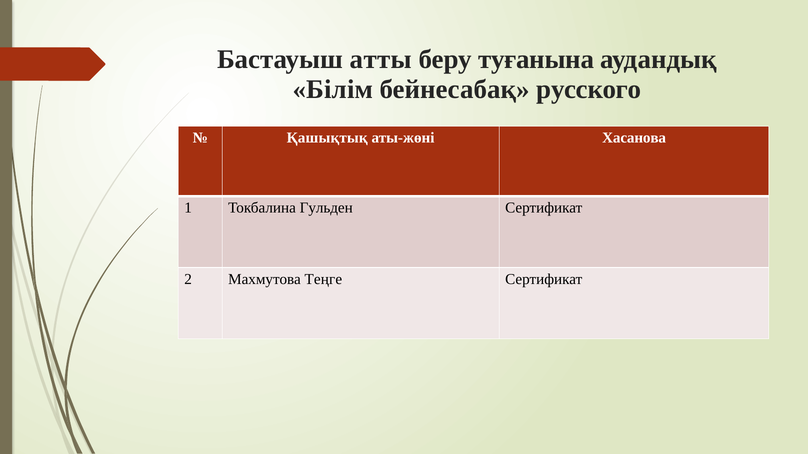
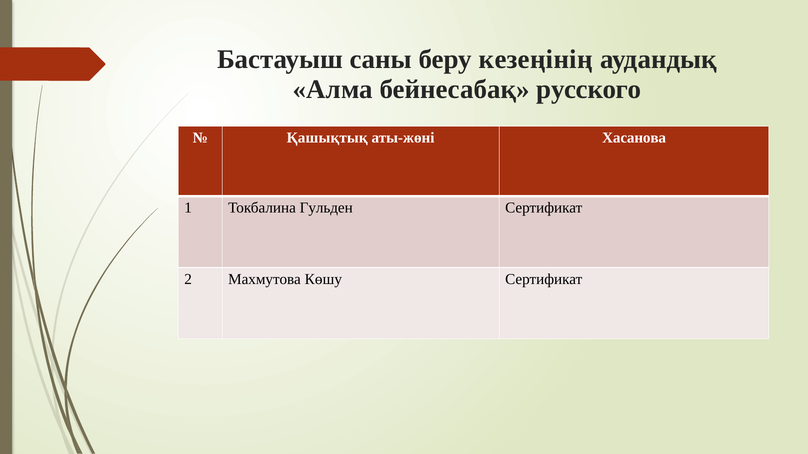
атты: атты -> саны
туғанына: туғанына -> кезеңінің
Білім: Білім -> Алма
Теңге: Теңге -> Көшу
